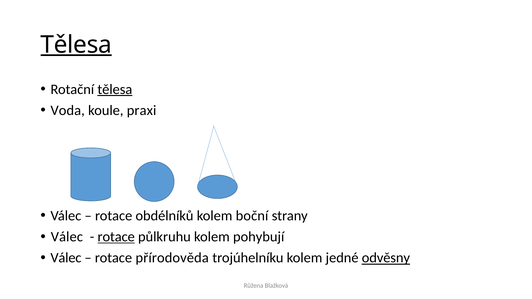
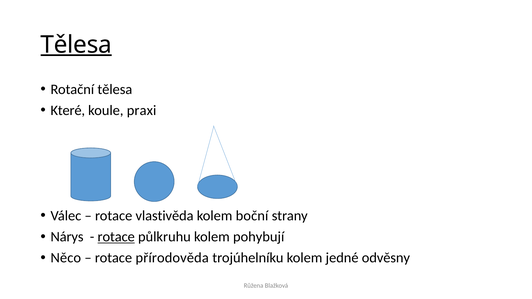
tělesa at (115, 89) underline: present -> none
Voda: Voda -> Které
obdélníků: obdélníků -> vlastivěda
Válec at (67, 237): Válec -> Nárys
Válec at (66, 258): Válec -> Něco
odvěsny underline: present -> none
